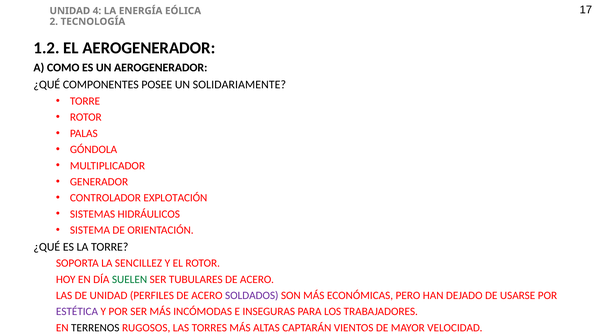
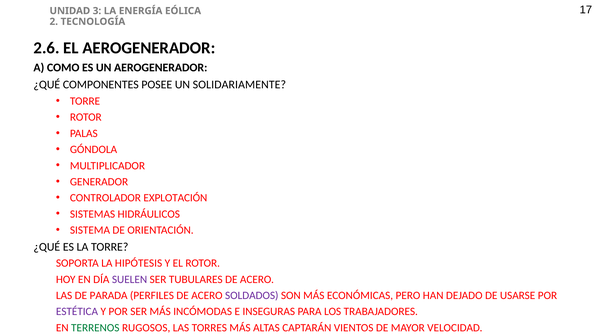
4: 4 -> 3
1.2: 1.2 -> 2.6
SENCILLEZ: SENCILLEZ -> HIPÓTESIS
SUELEN colour: green -> purple
DE UNIDAD: UNIDAD -> PARADA
TERRENOS colour: black -> green
